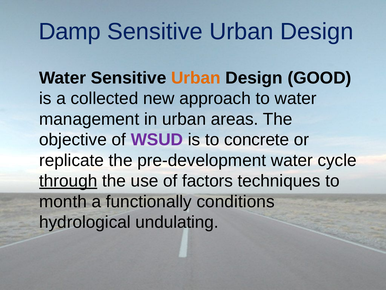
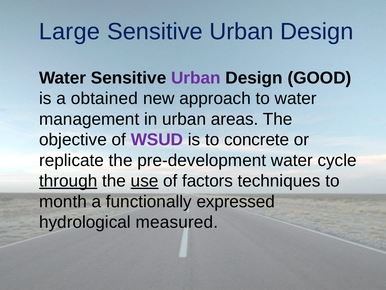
Damp: Damp -> Large
Urban at (196, 78) colour: orange -> purple
collected: collected -> obtained
use underline: none -> present
conditions: conditions -> expressed
undulating: undulating -> measured
